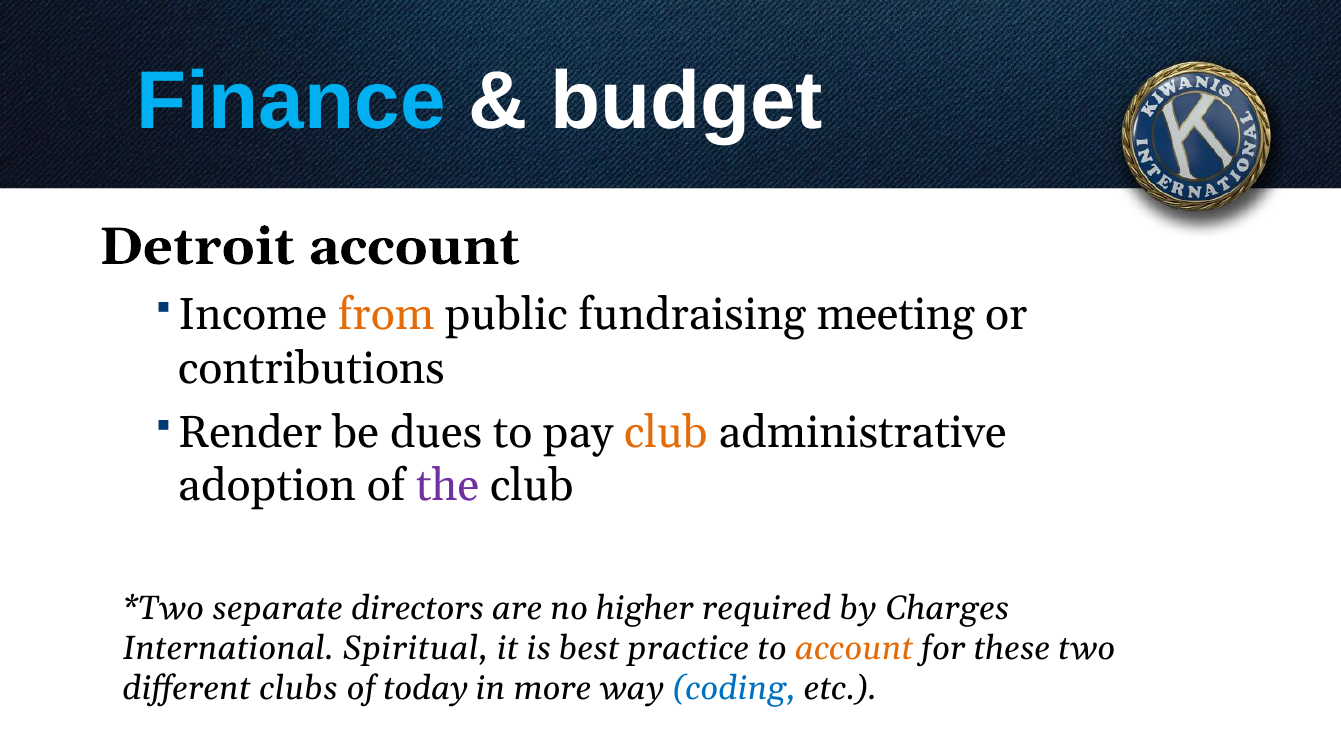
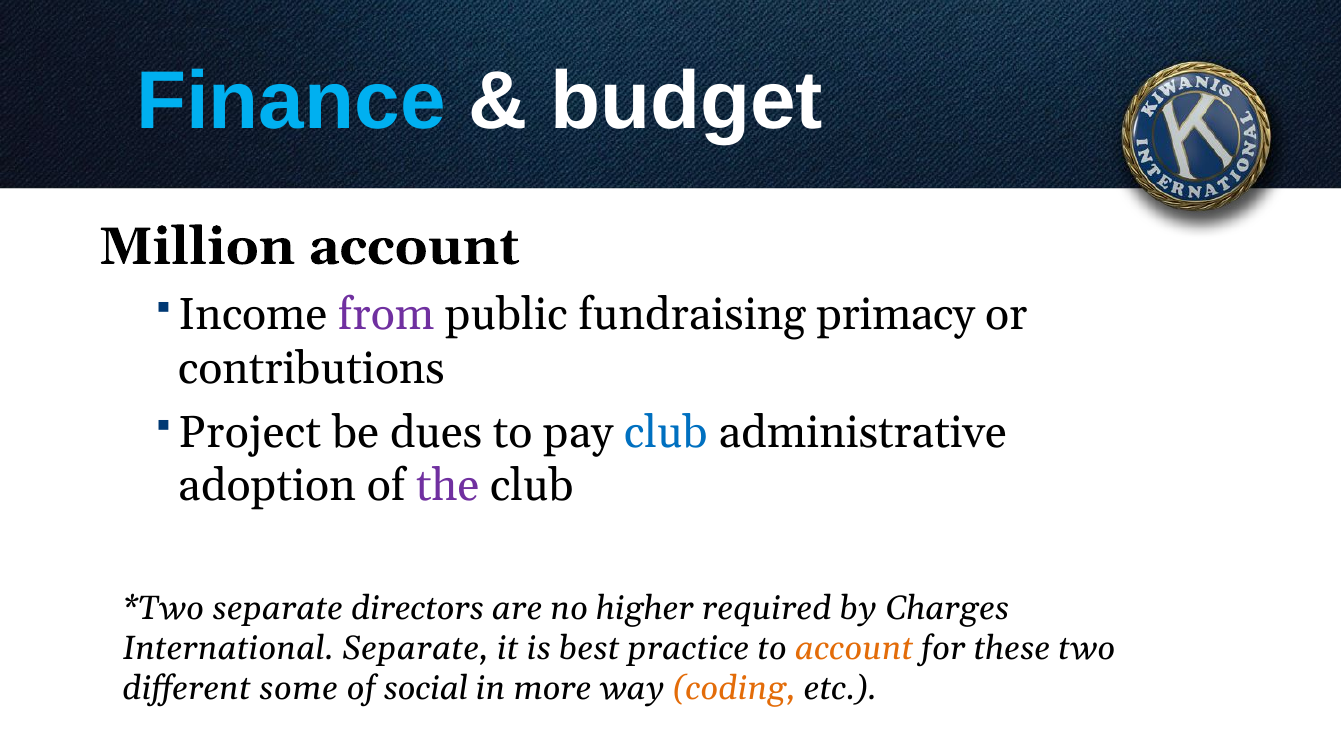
Detroit: Detroit -> Million
from colour: orange -> purple
meeting: meeting -> primacy
Render: Render -> Project
club at (666, 433) colour: orange -> blue
International Spiritual: Spiritual -> Separate
clubs: clubs -> some
today: today -> social
coding colour: blue -> orange
